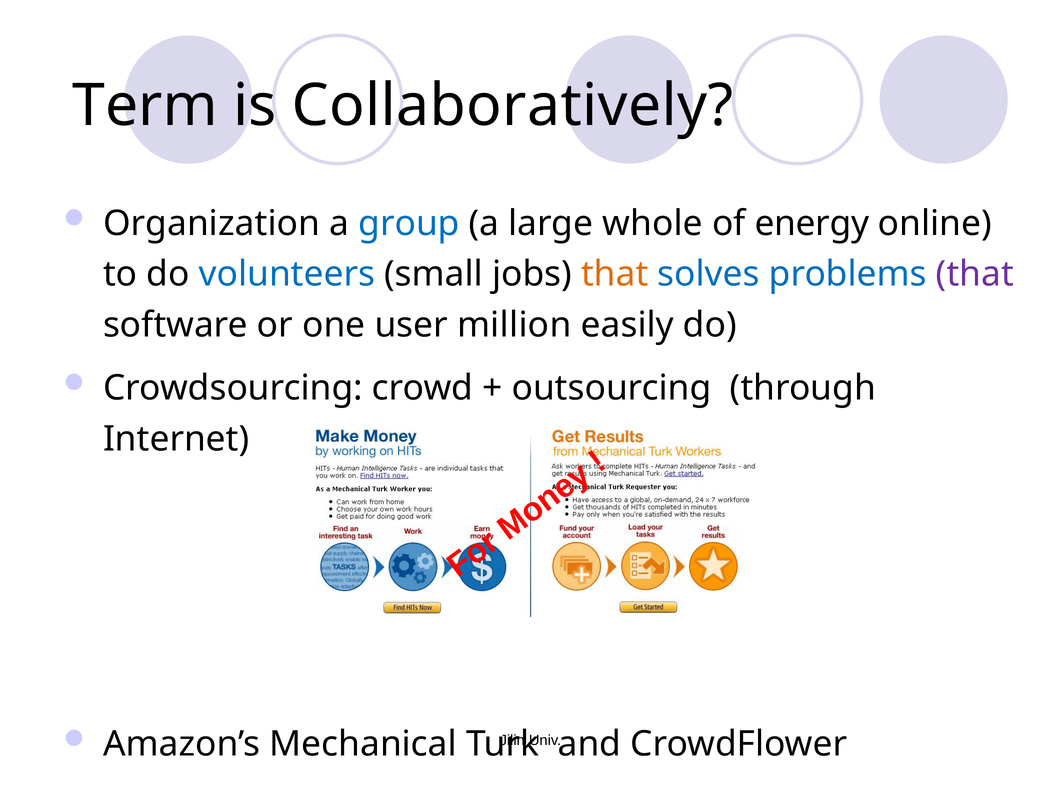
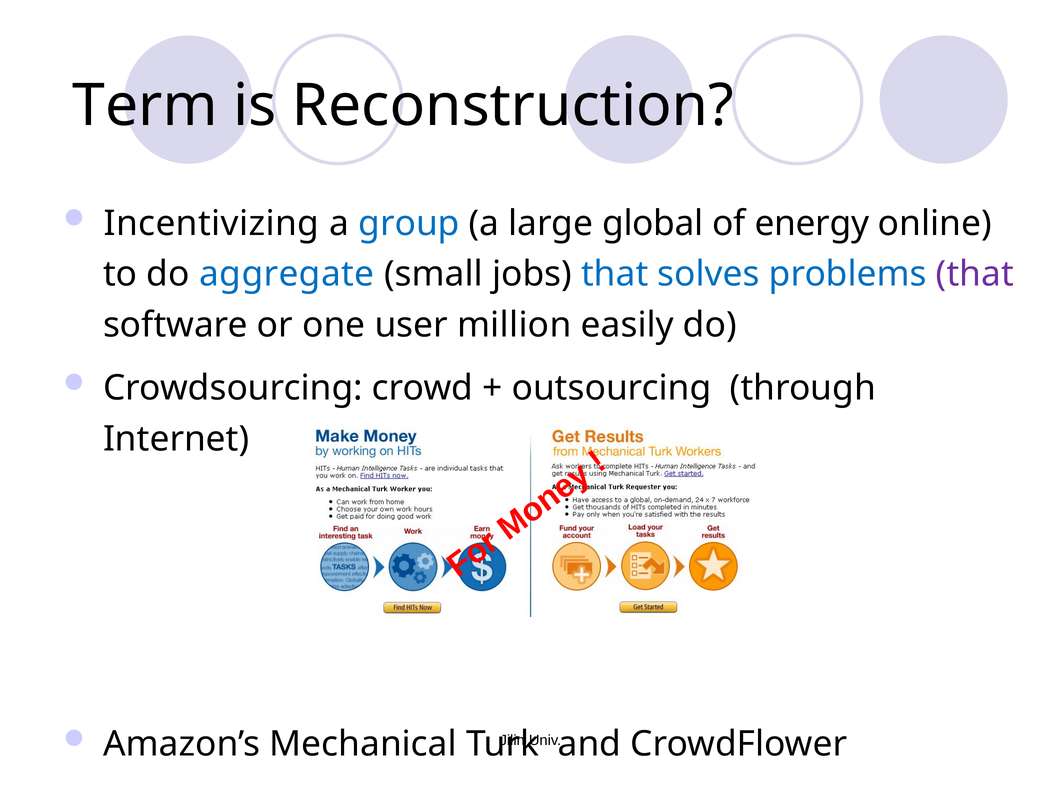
Collaboratively: Collaboratively -> Reconstruction
Organization: Organization -> Incentivizing
whole: whole -> global
volunteers: volunteers -> aggregate
that at (615, 274) colour: orange -> blue
